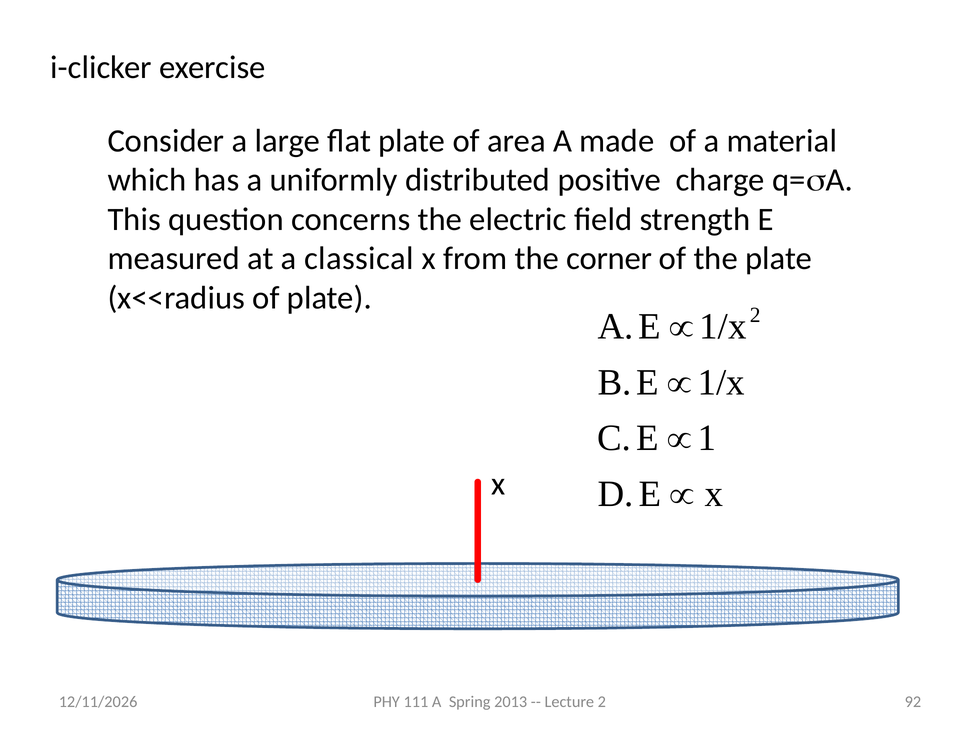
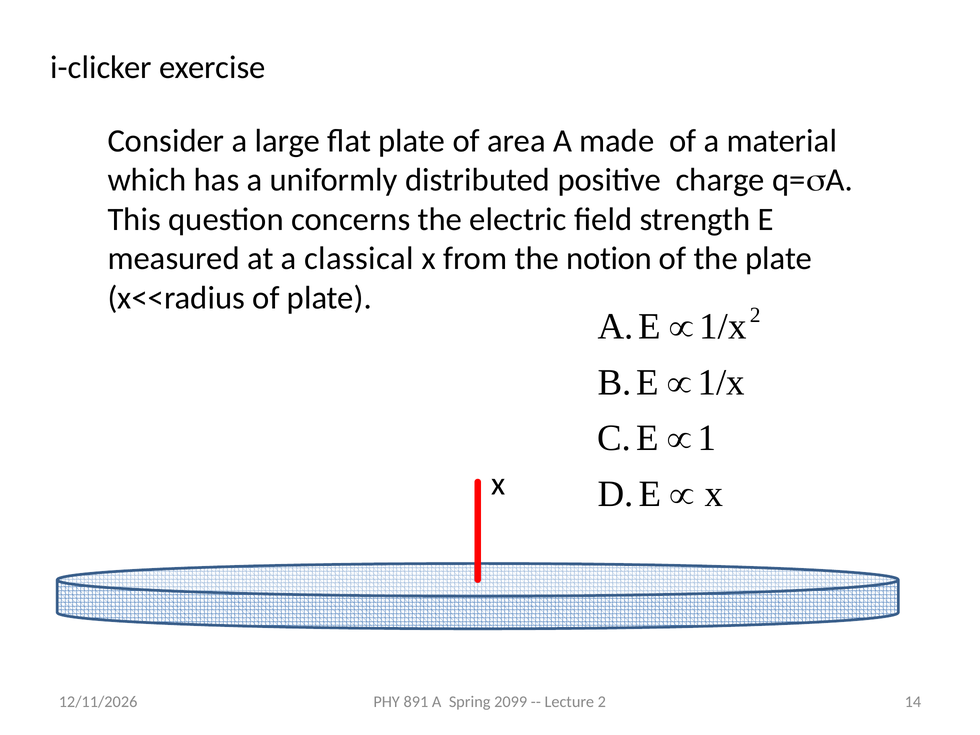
corner: corner -> notion
111: 111 -> 891
2013: 2013 -> 2099
92: 92 -> 14
